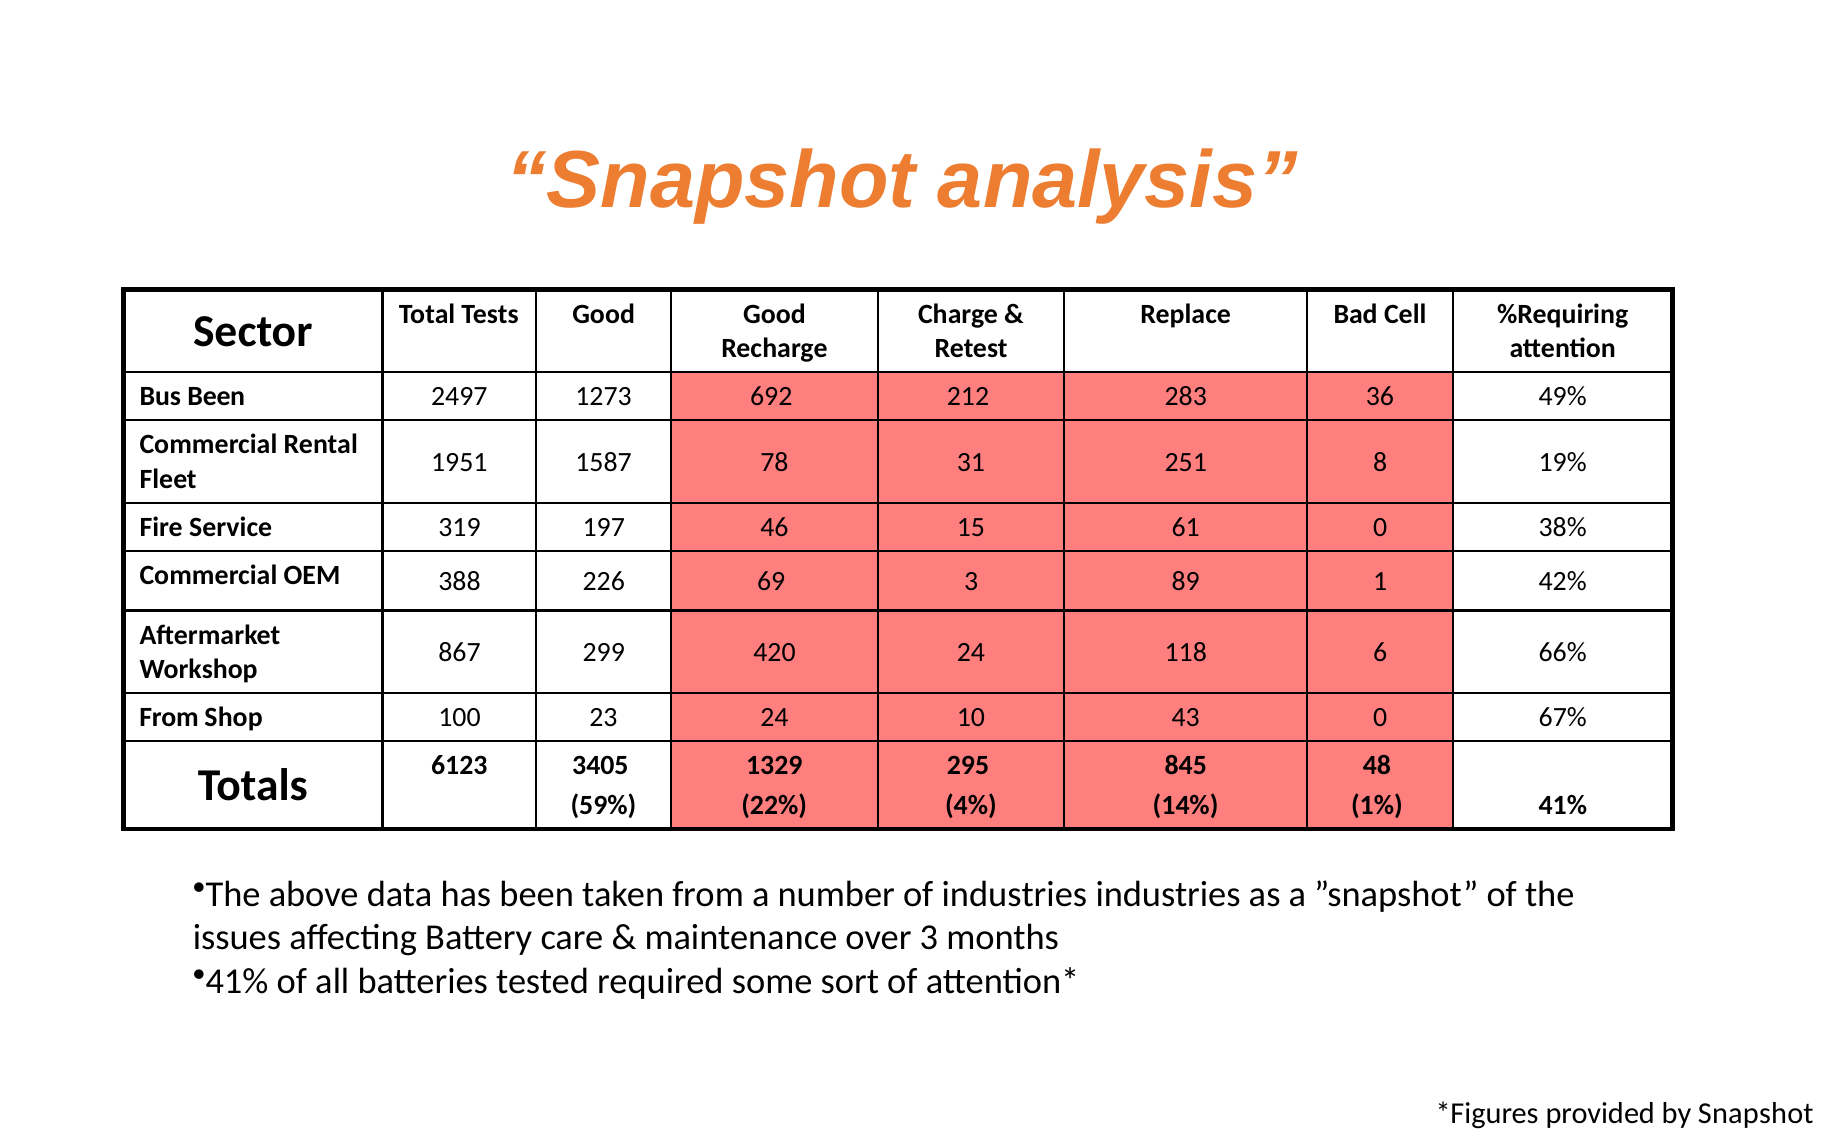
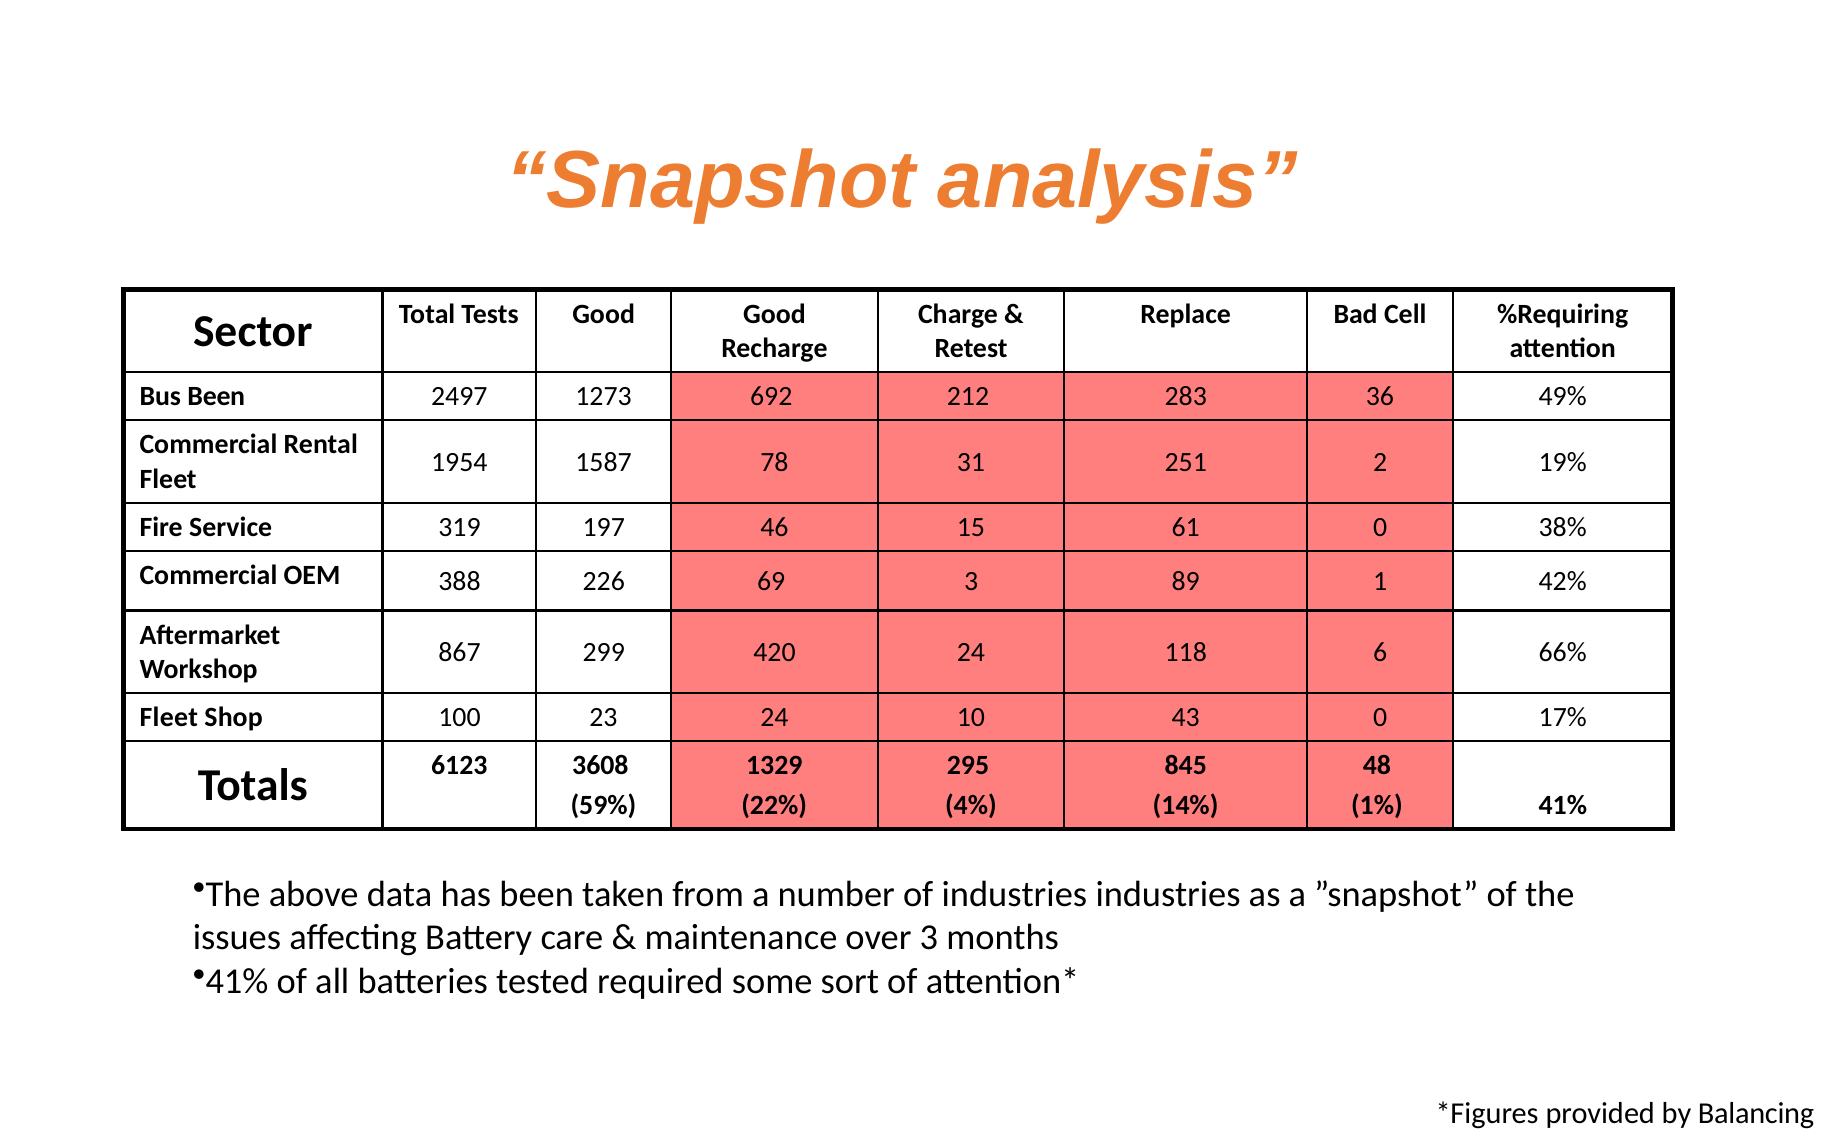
1951: 1951 -> 1954
8: 8 -> 2
From at (169, 717): From -> Fleet
67%: 67% -> 17%
3405: 3405 -> 3608
by Snapshot: Snapshot -> Balancing
